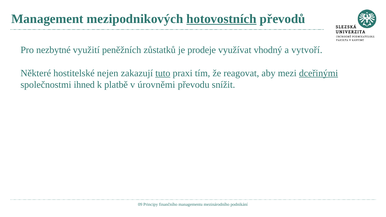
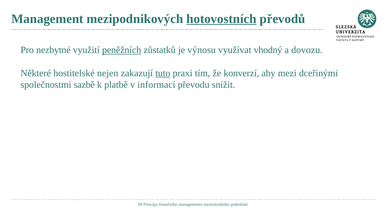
peněžních underline: none -> present
prodeje: prodeje -> výnosu
vytvoří: vytvoří -> dovozu
reagovat: reagovat -> konverzí
dceřinými underline: present -> none
ihned: ihned -> sazbě
úrovněmi: úrovněmi -> informací
